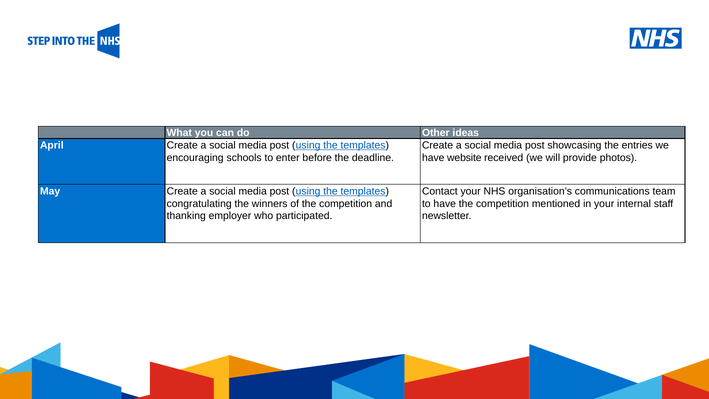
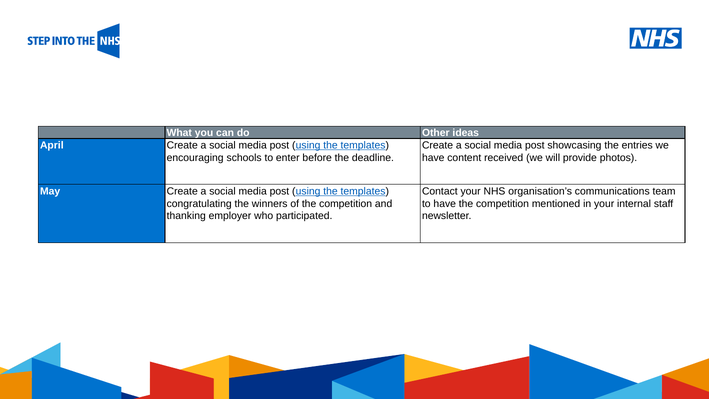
website: website -> content
